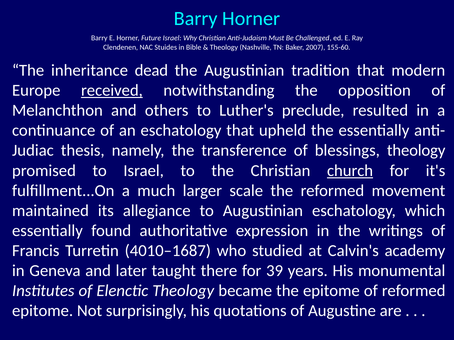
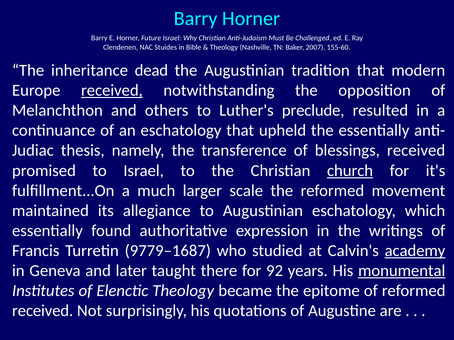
blessings theology: theology -> received
4010–1687: 4010–1687 -> 9779–1687
academy underline: none -> present
39: 39 -> 92
monumental underline: none -> present
epitome at (43, 311): epitome -> received
